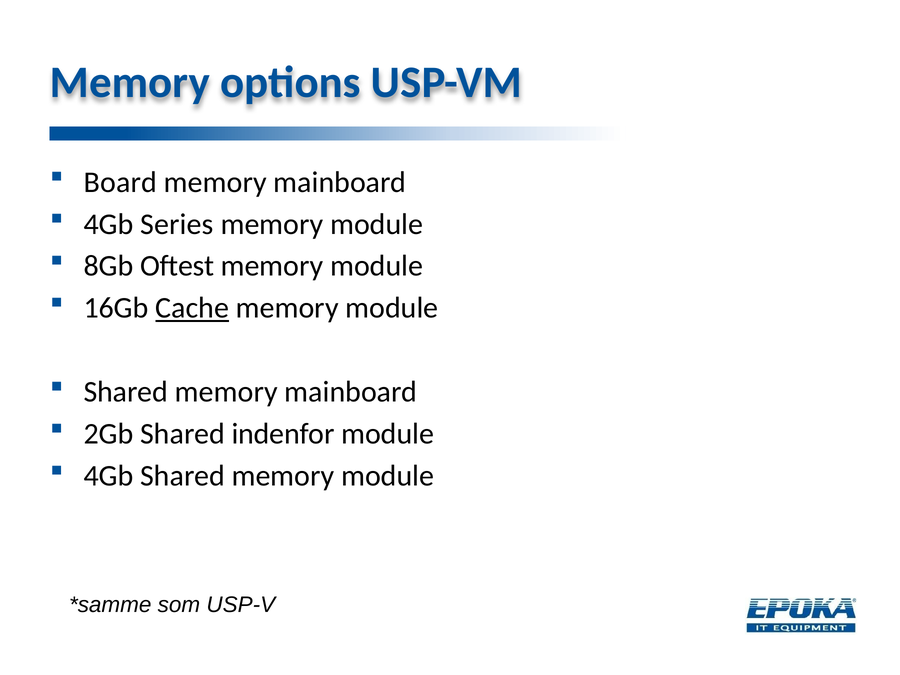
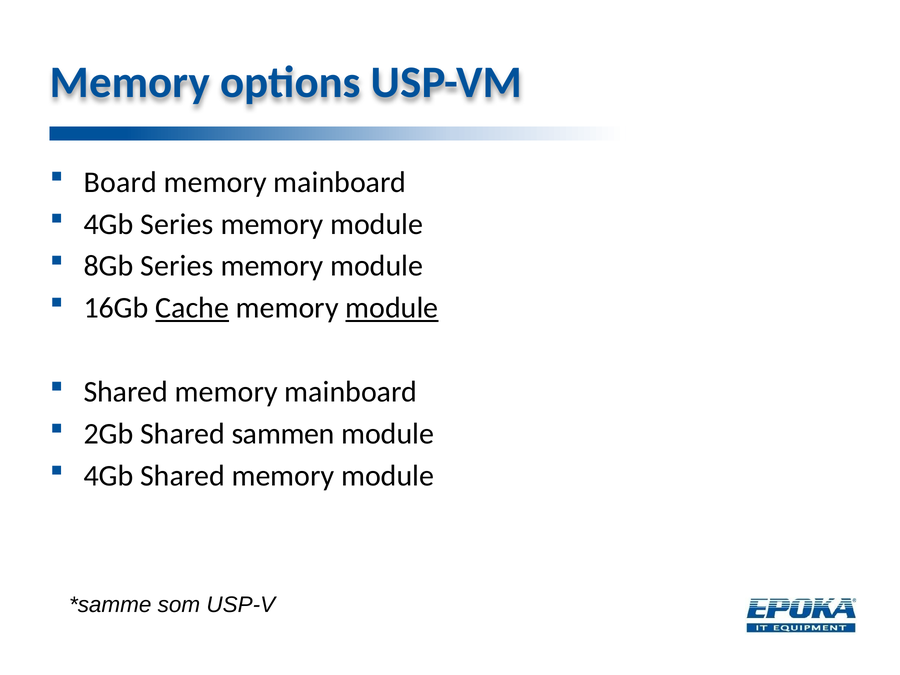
8Gb Oftest: Oftest -> Series
module at (392, 308) underline: none -> present
indenfor: indenfor -> sammen
